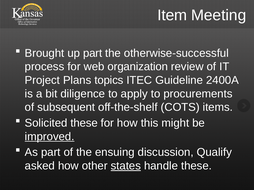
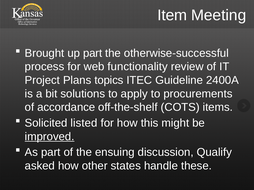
organization: organization -> functionality
diligence: diligence -> solutions
subsequent: subsequent -> accordance
Solicited these: these -> listed
states underline: present -> none
